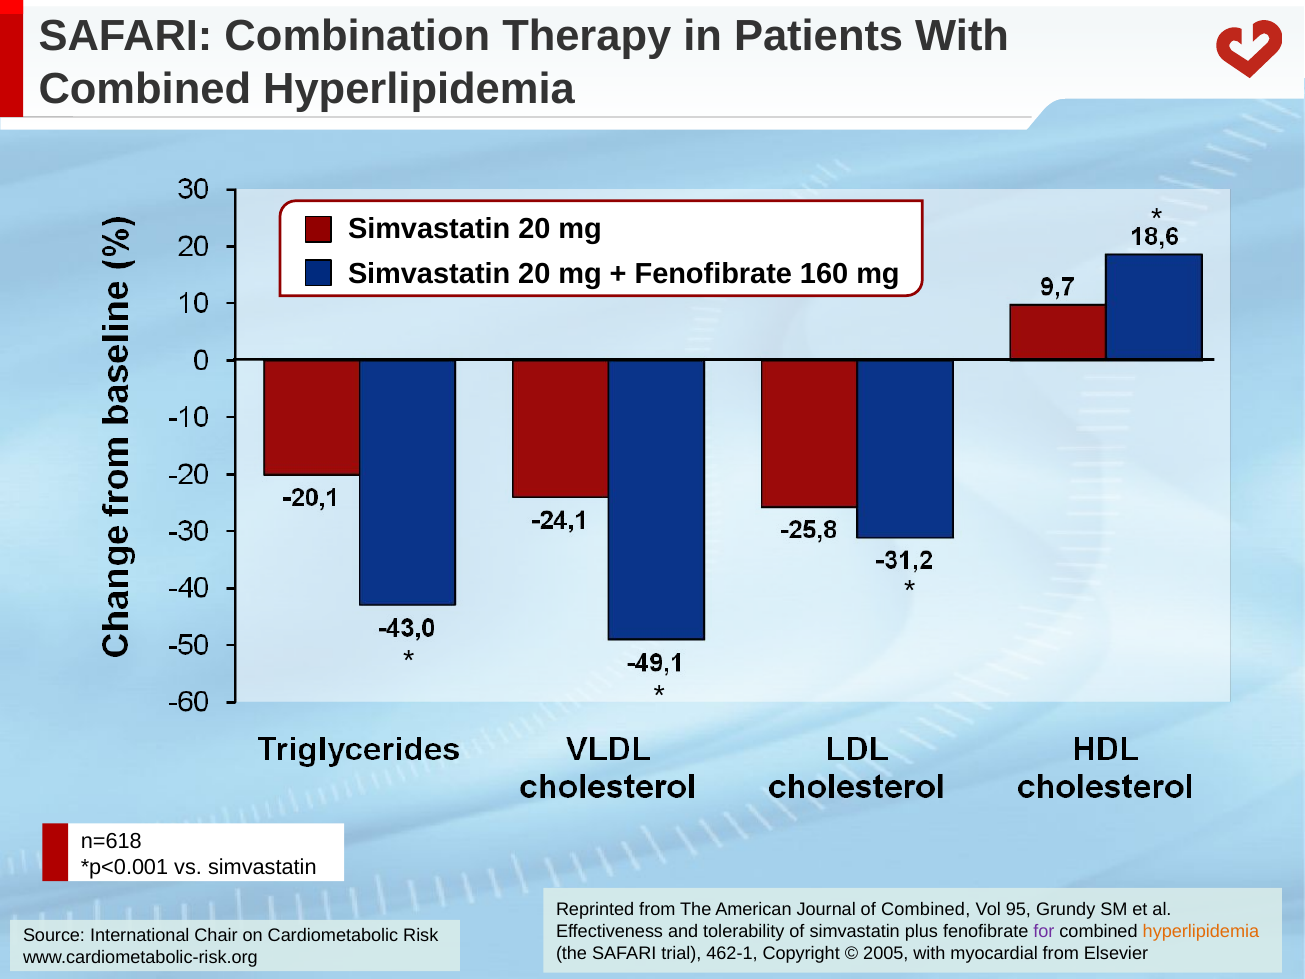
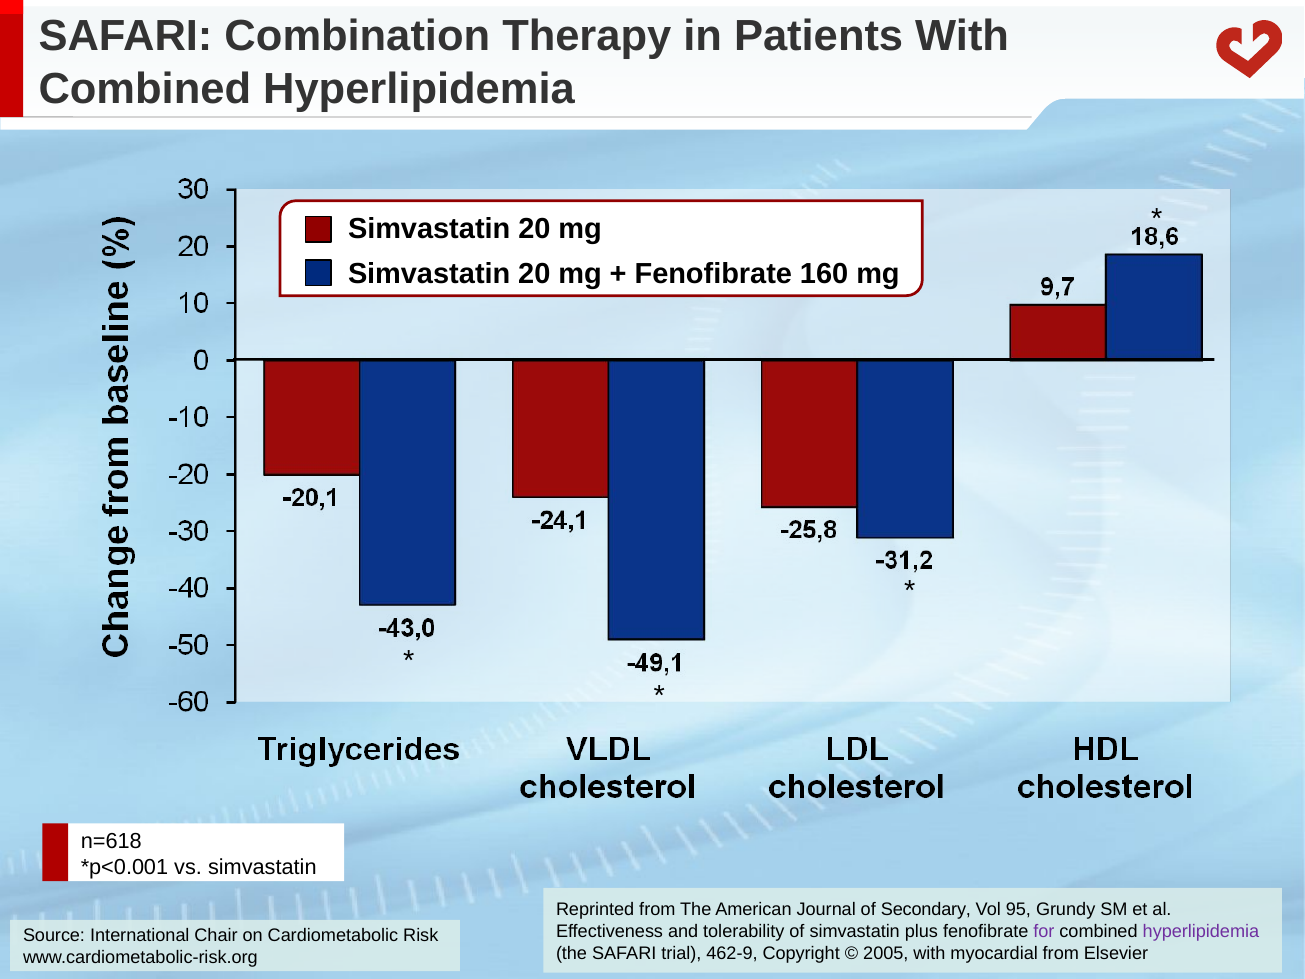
of Combined: Combined -> Secondary
hyperlipidemia at (1201, 931) colour: orange -> purple
462-1: 462-1 -> 462-9
